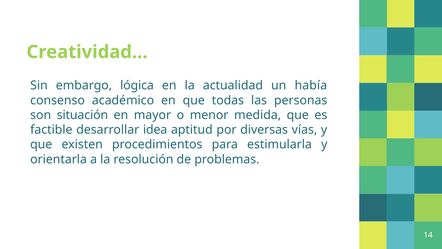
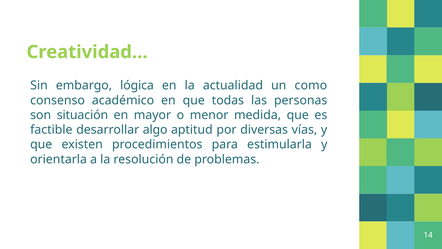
había: había -> como
idea: idea -> algo
